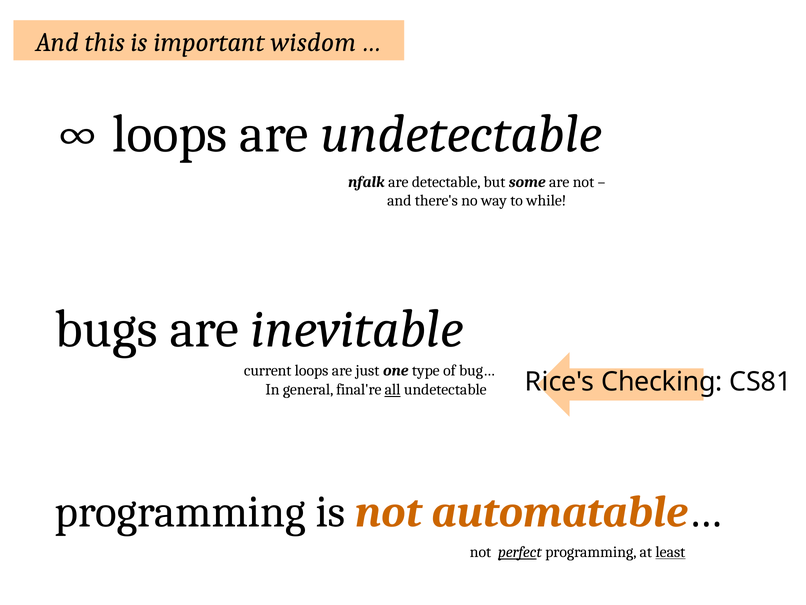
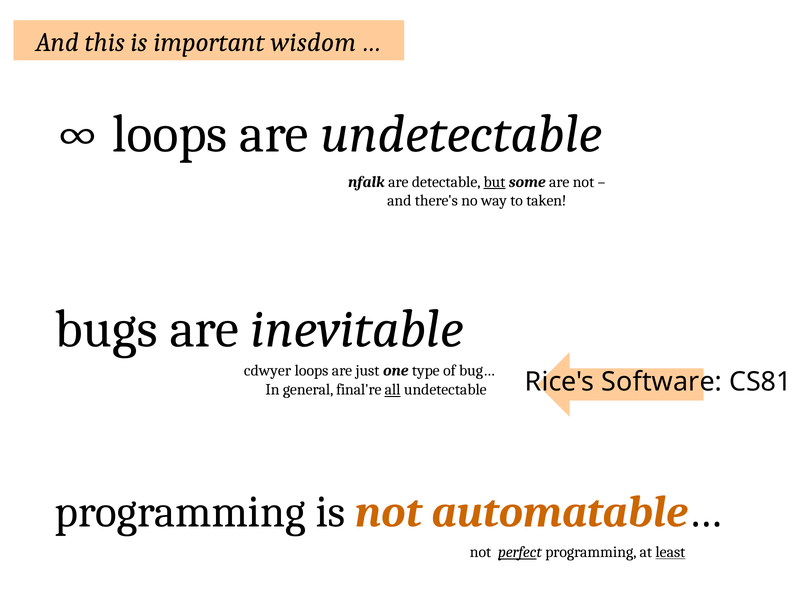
but underline: none -> present
while: while -> taken
current: current -> cdwyer
Checking: Checking -> Software
